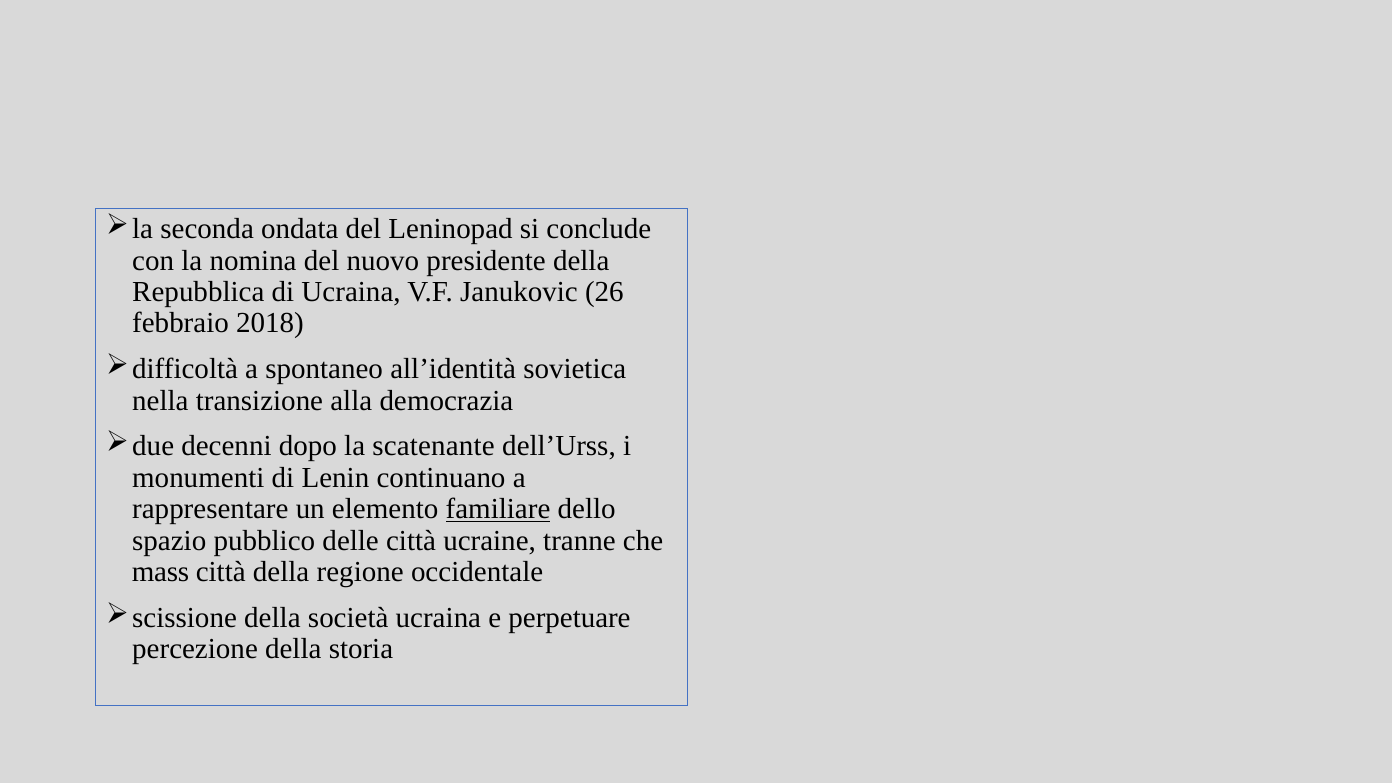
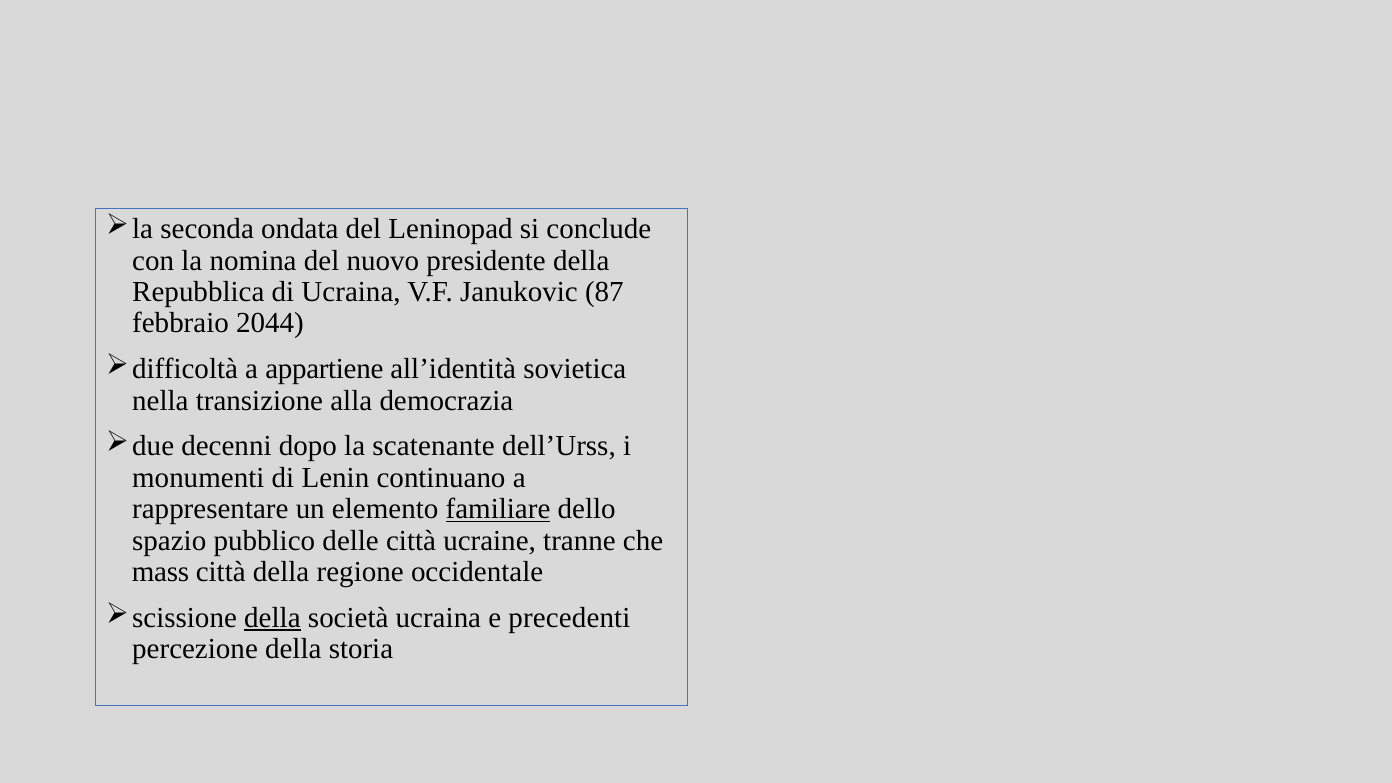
26: 26 -> 87
2018: 2018 -> 2044
spontaneo: spontaneo -> appartiene
della at (272, 618) underline: none -> present
perpetuare: perpetuare -> precedenti
